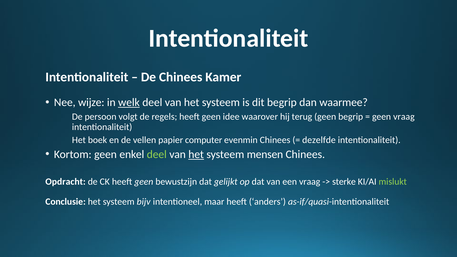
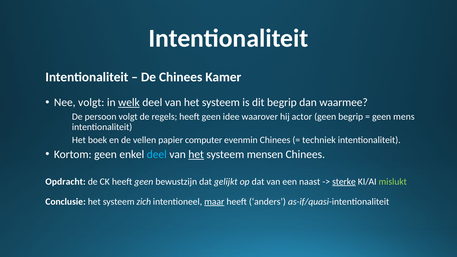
Nee wijze: wijze -> volgt
terug: terug -> actor
geen vraag: vraag -> mens
dezelfde: dezelfde -> techniek
deel at (157, 154) colour: light green -> light blue
een vraag: vraag -> naast
sterke underline: none -> present
bijv: bijv -> zich
maar underline: none -> present
